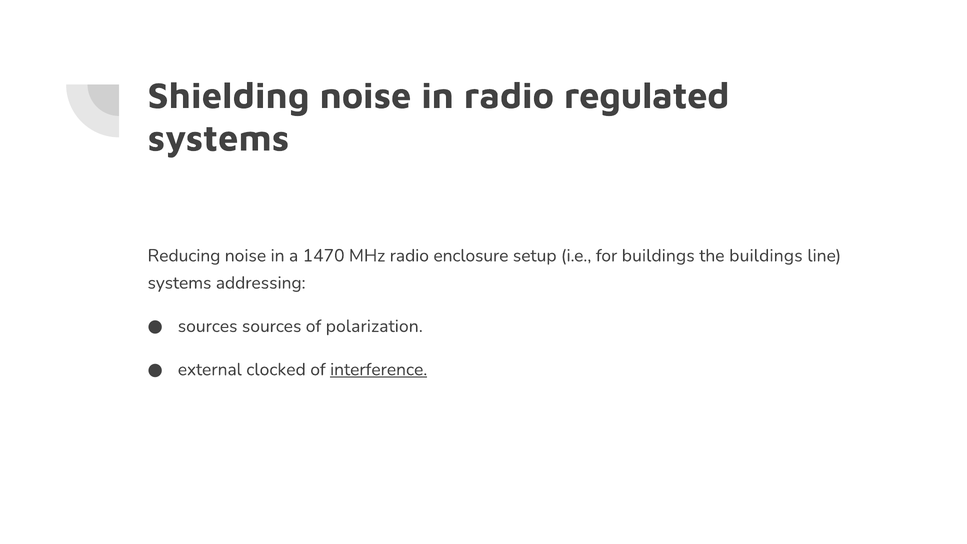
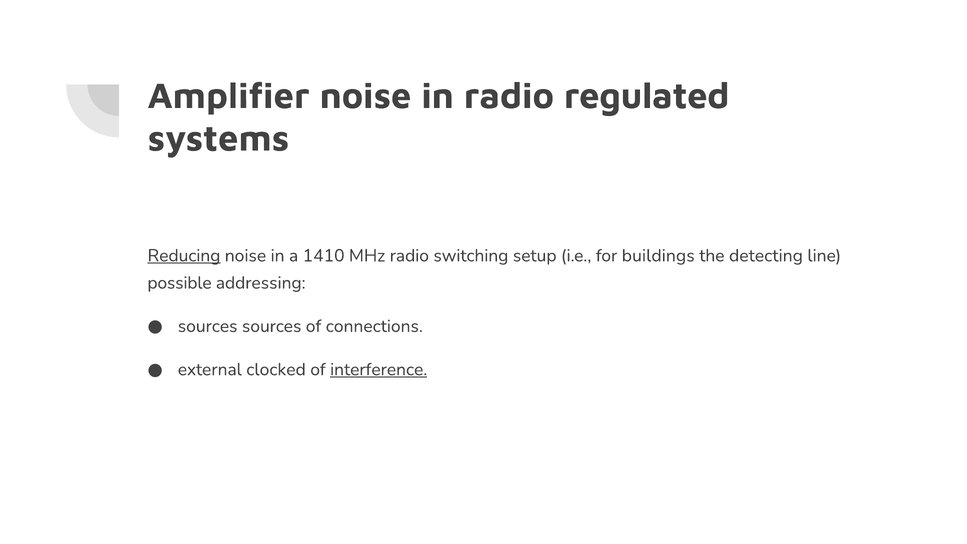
Shielding: Shielding -> Amplifier
Reducing underline: none -> present
1470: 1470 -> 1410
enclosure: enclosure -> switching
the buildings: buildings -> detecting
systems at (179, 283): systems -> possible
polarization: polarization -> connections
